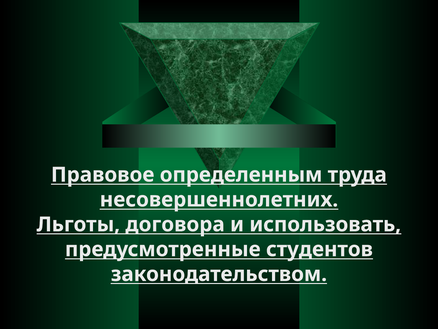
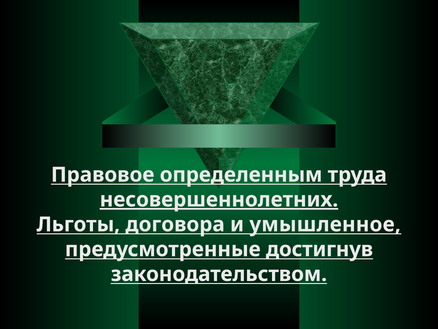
несовершеннолетних underline: none -> present
использовать: использовать -> умышленное
студентов: студентов -> достигнув
